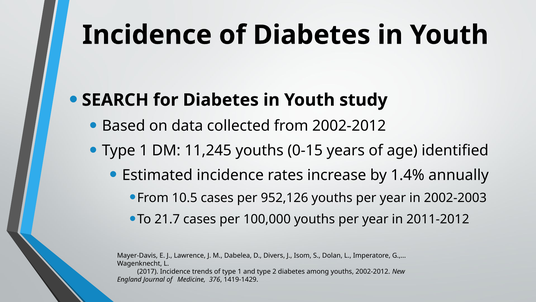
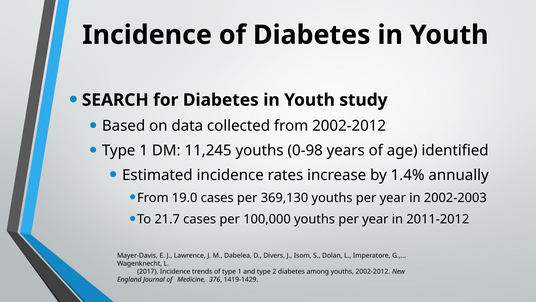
0-15: 0-15 -> 0-98
10.5: 10.5 -> 19.0
952,126: 952,126 -> 369,130
